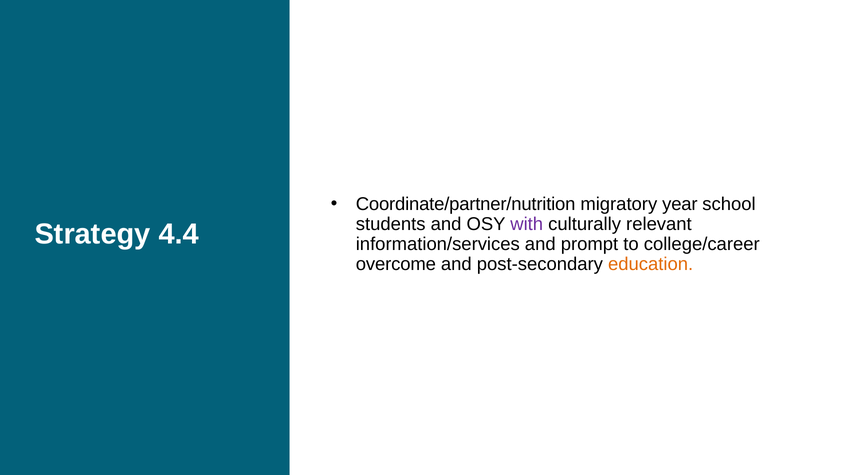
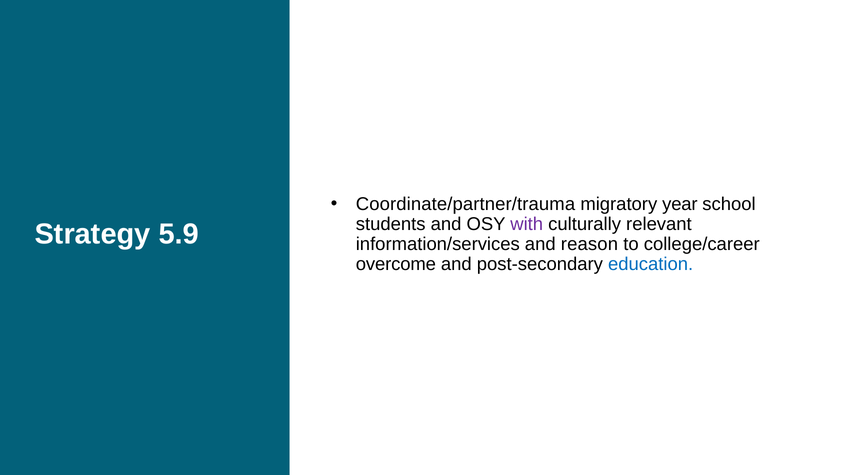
Coordinate/partner/nutrition: Coordinate/partner/nutrition -> Coordinate/partner/trauma
4.4: 4.4 -> 5.9
prompt: prompt -> reason
education colour: orange -> blue
